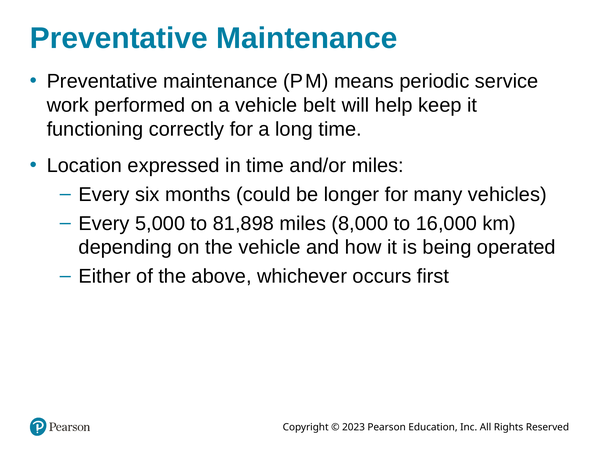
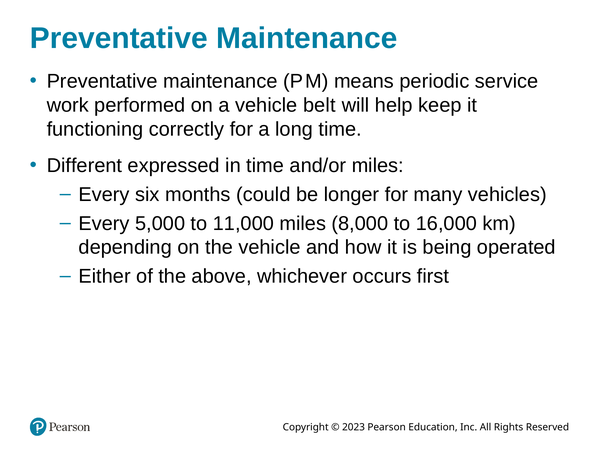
Location: Location -> Different
81,898: 81,898 -> 11,000
